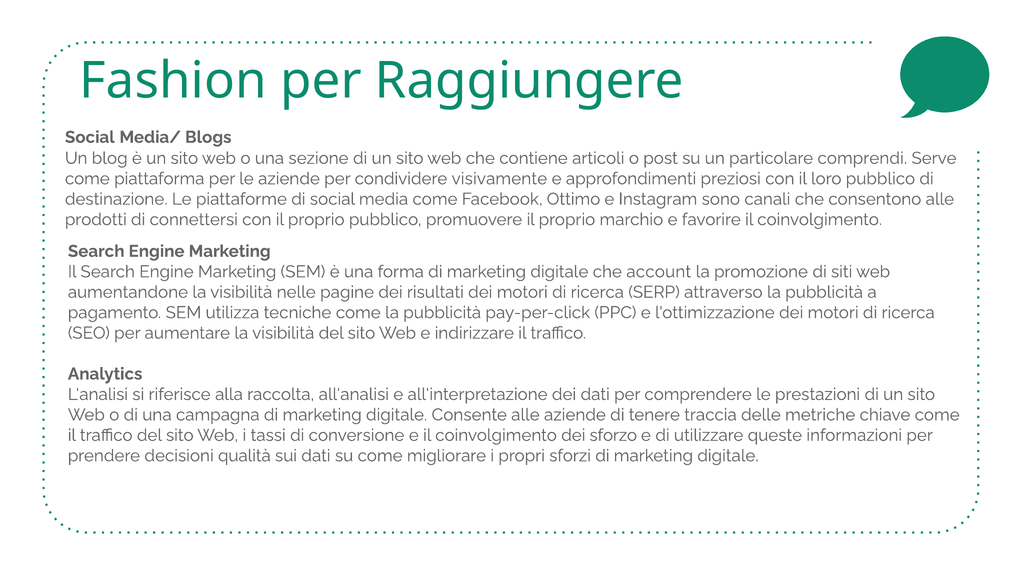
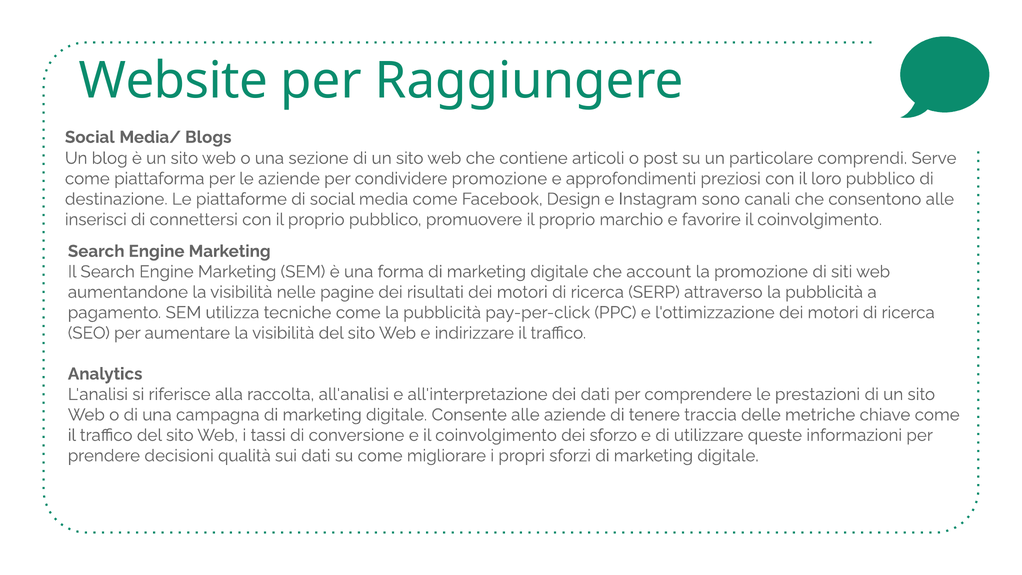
Fashion: Fashion -> Website
condividere visivamente: visivamente -> promozione
Ottimo: Ottimo -> Design
prodotti: prodotti -> inserisci
